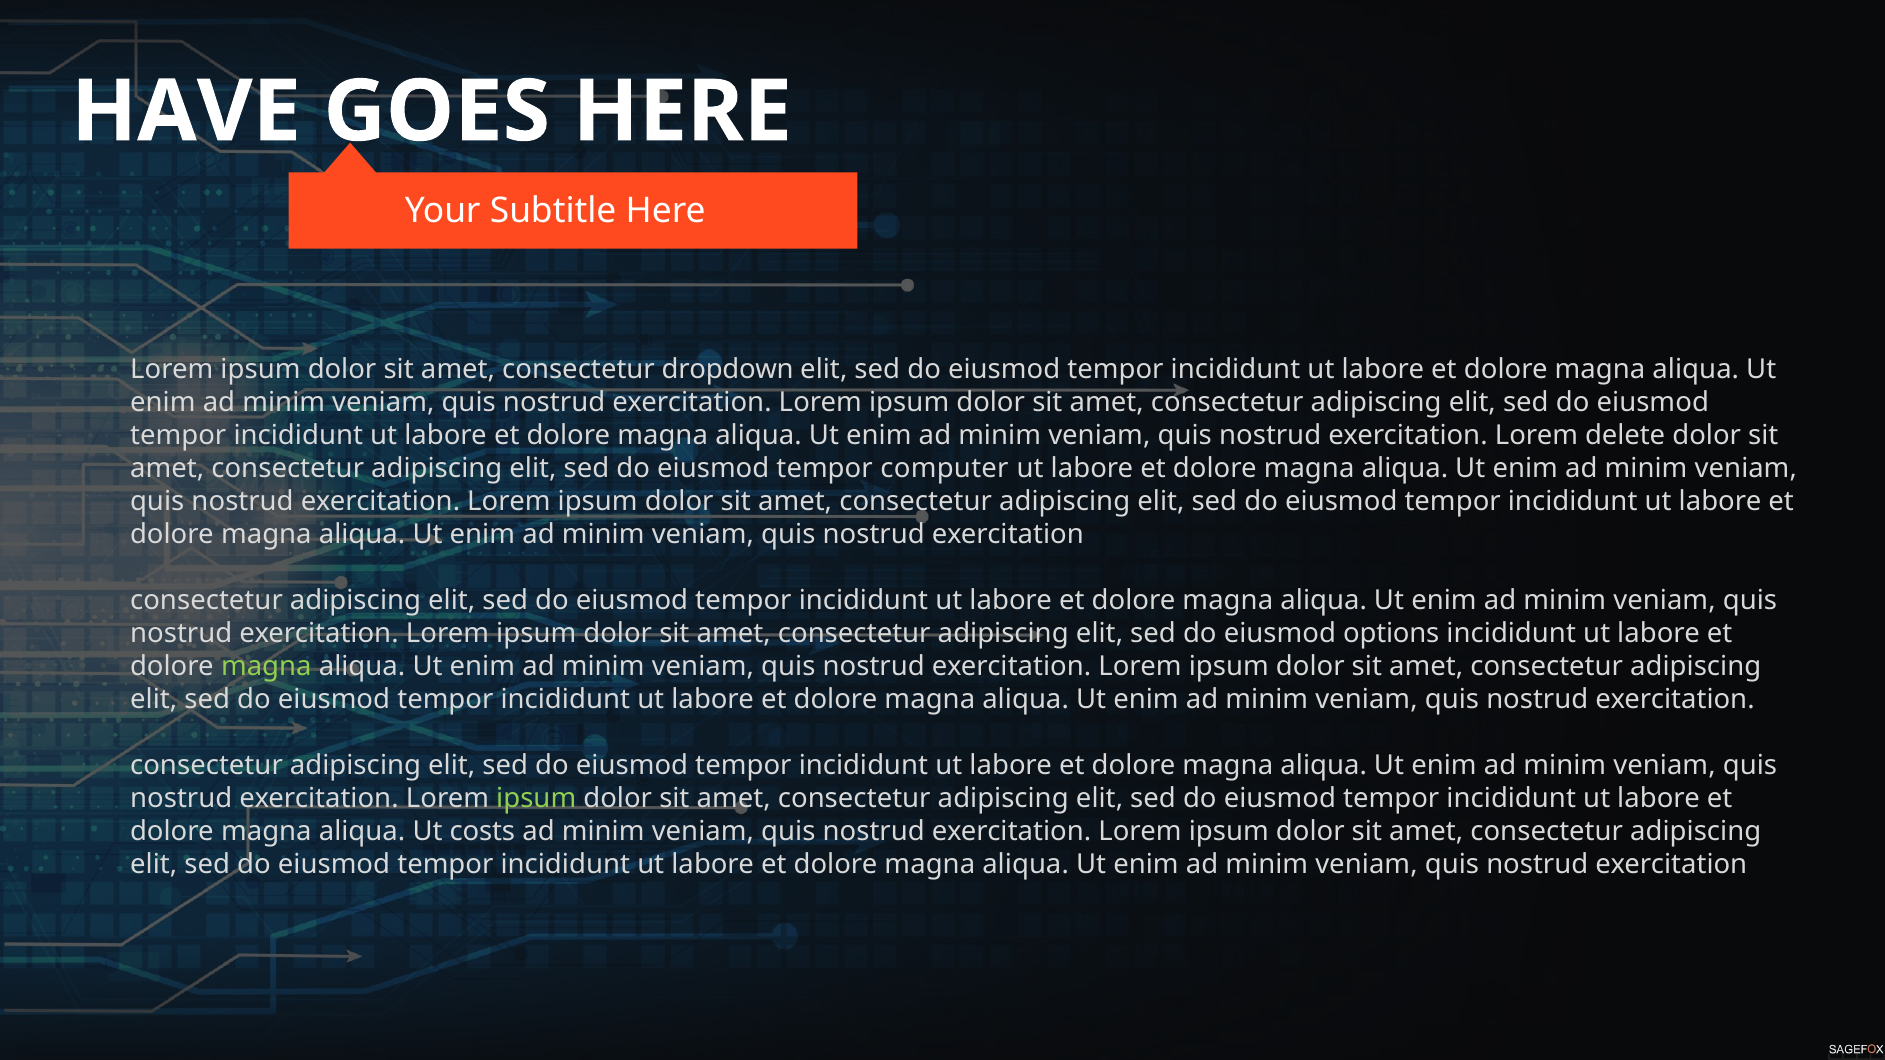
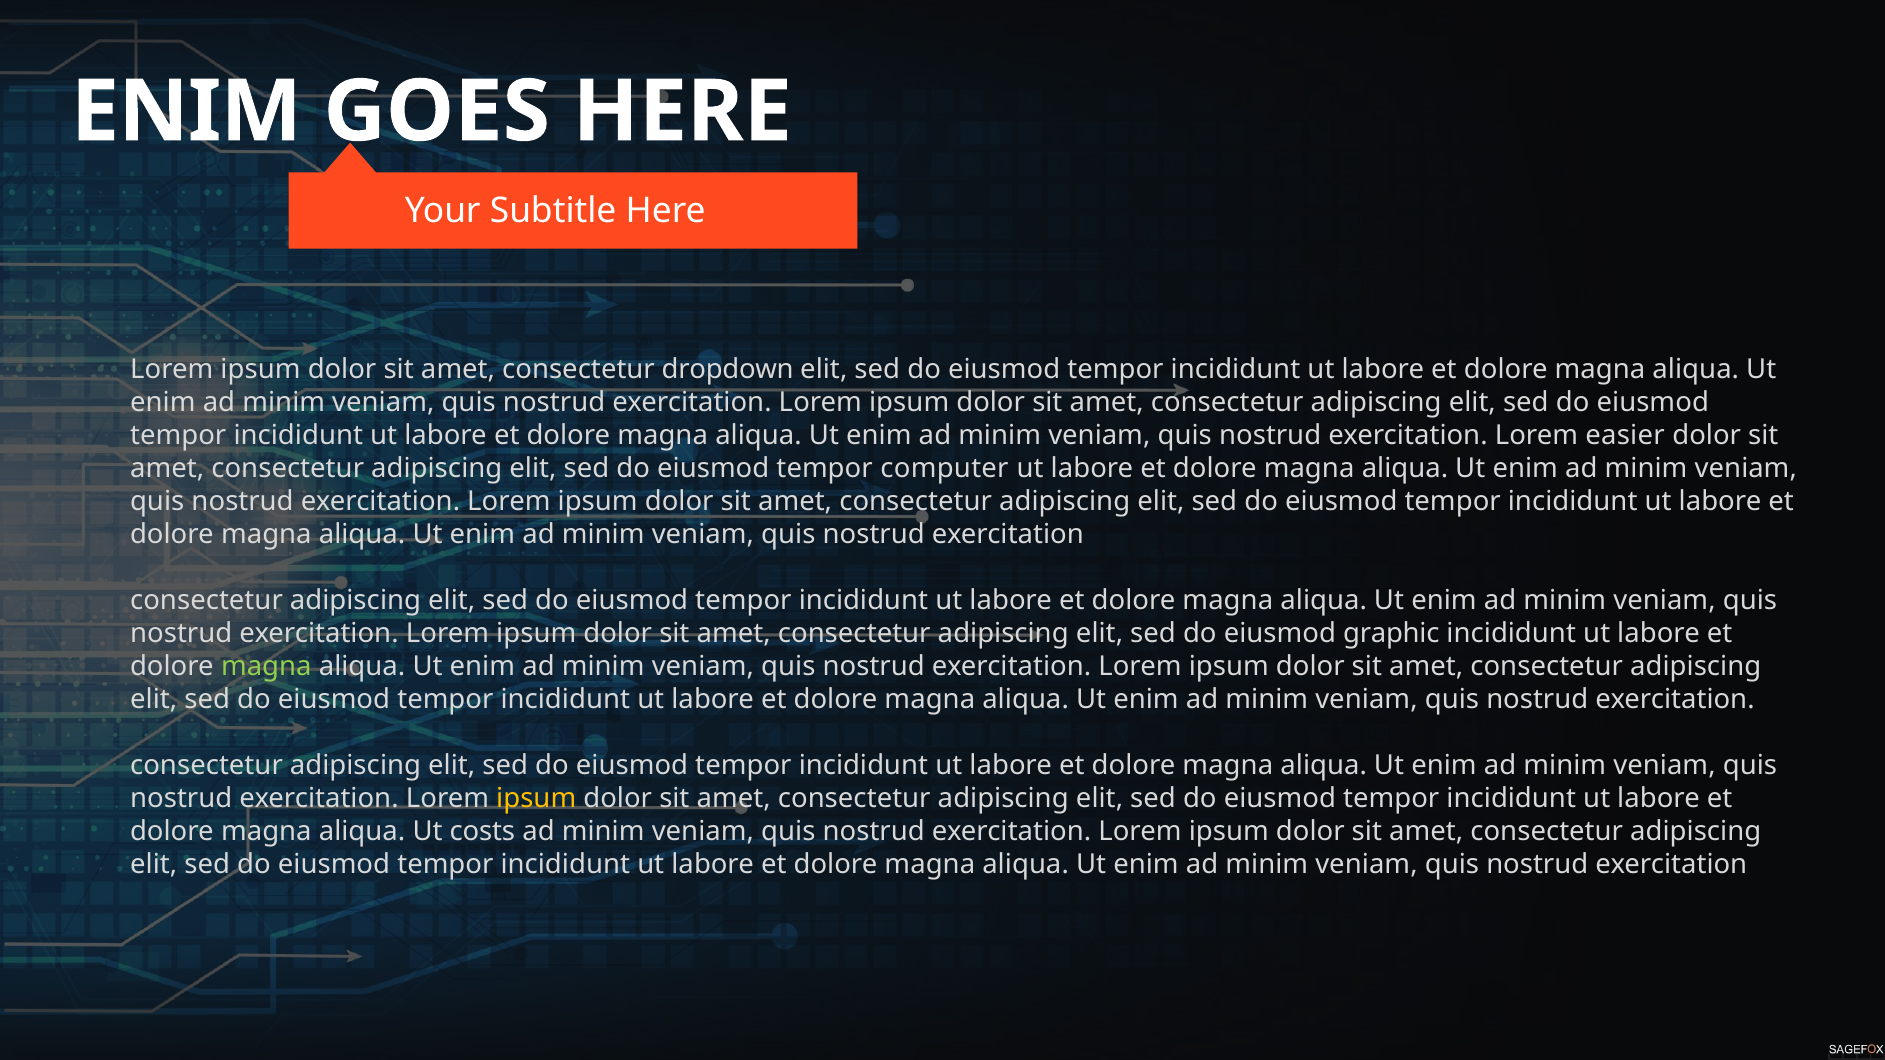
HAVE at (186, 112): HAVE -> ENIM
delete: delete -> easier
options: options -> graphic
ipsum at (536, 799) colour: light green -> yellow
